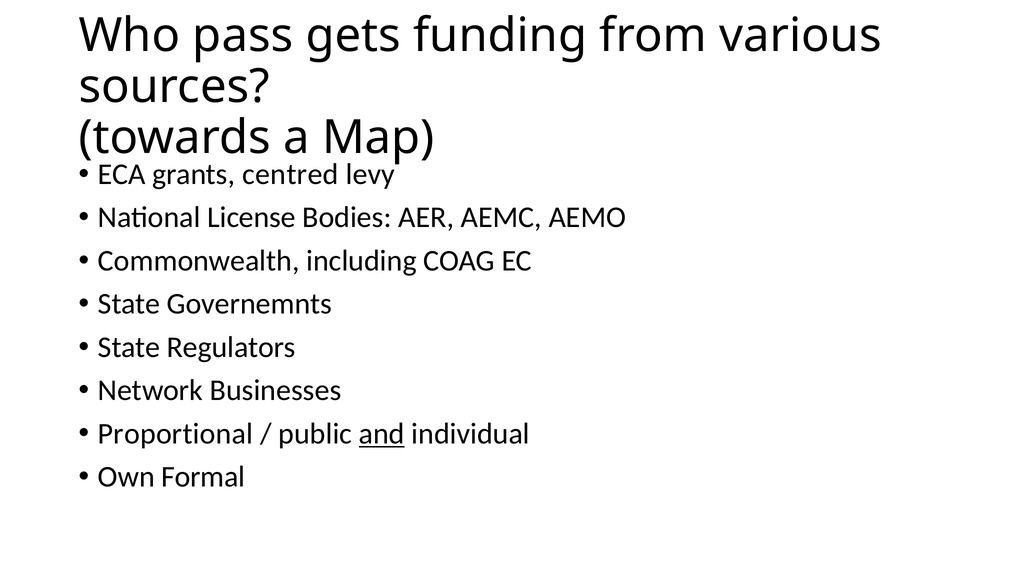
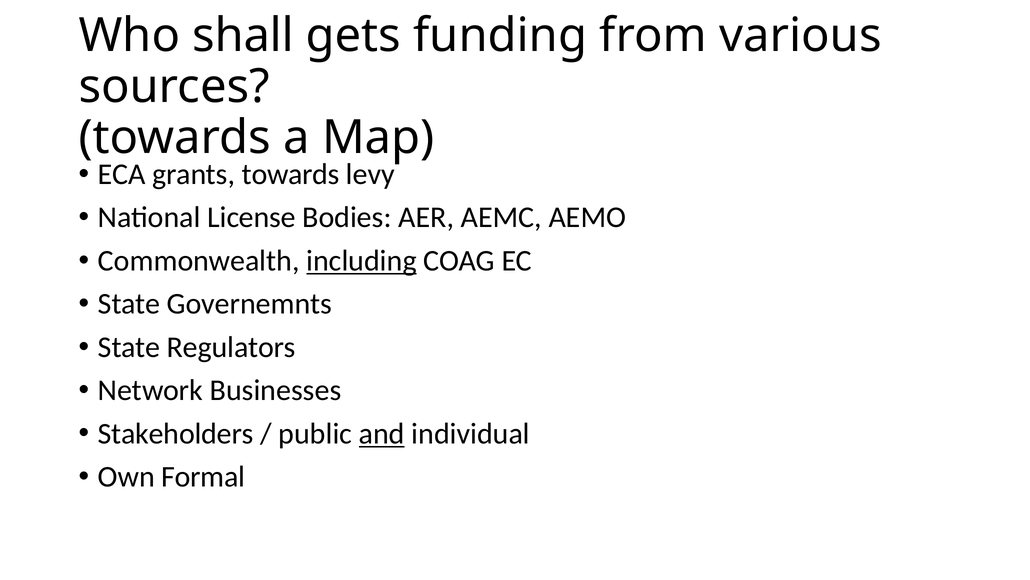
pass: pass -> shall
grants centred: centred -> towards
including underline: none -> present
Proportional: Proportional -> Stakeholders
